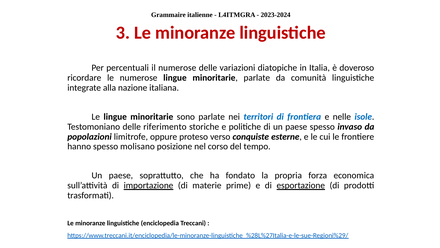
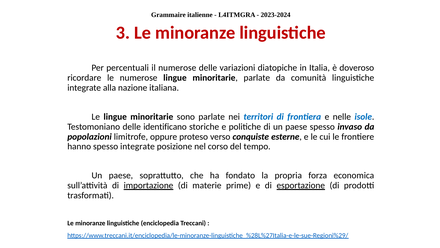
riferimento: riferimento -> identificano
spesso molisano: molisano -> integrate
